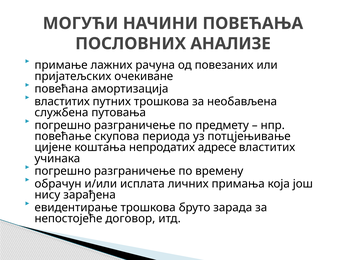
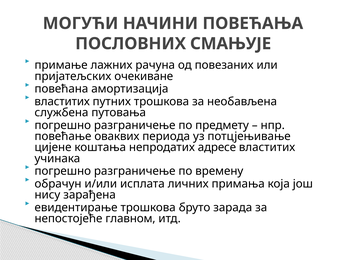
АНАЛИЗЕ: АНАЛИЗЕ -> СМАЊУЈЕ
скупова: скупова -> оваквих
договор: договор -> главном
